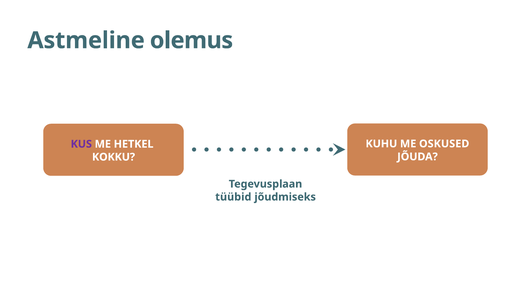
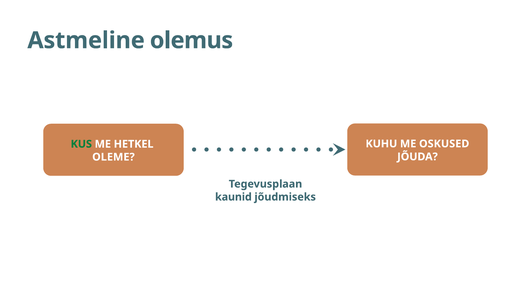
KUS colour: purple -> green
KOKKU: KOKKU -> OLEME
tüübid: tüübid -> kaunid
